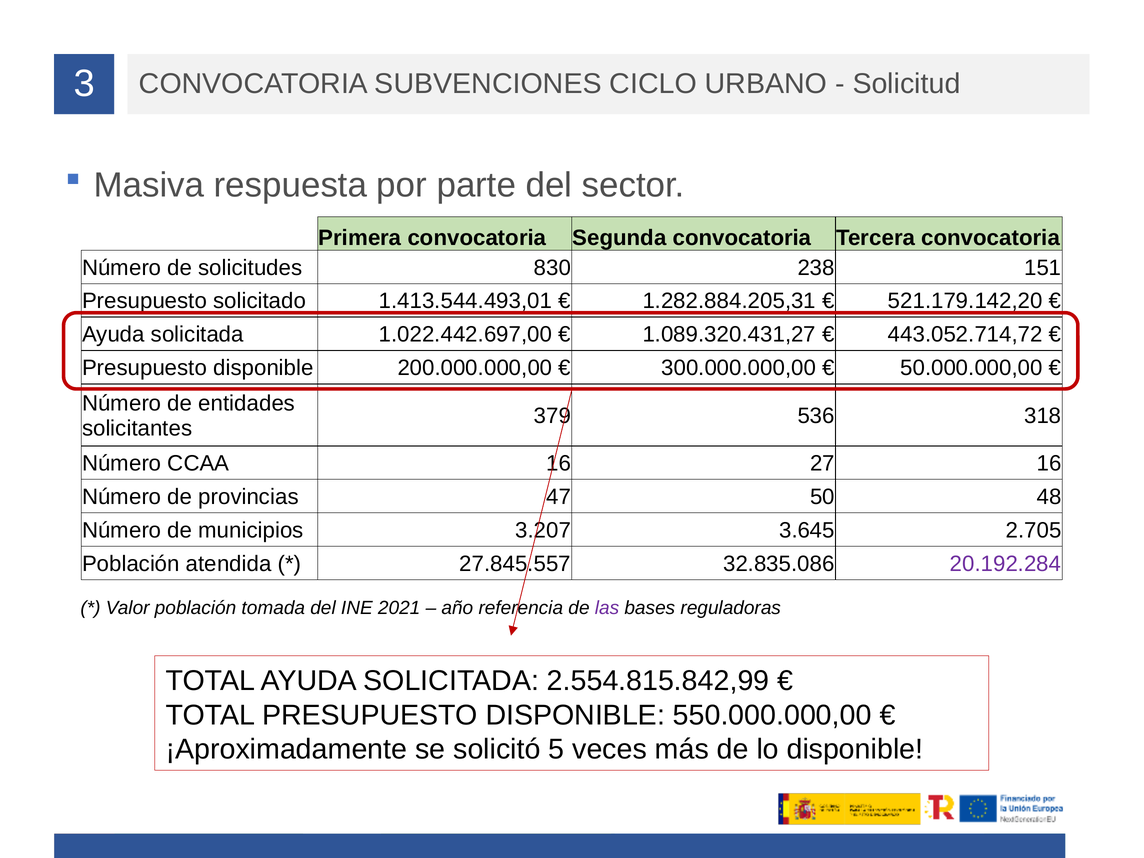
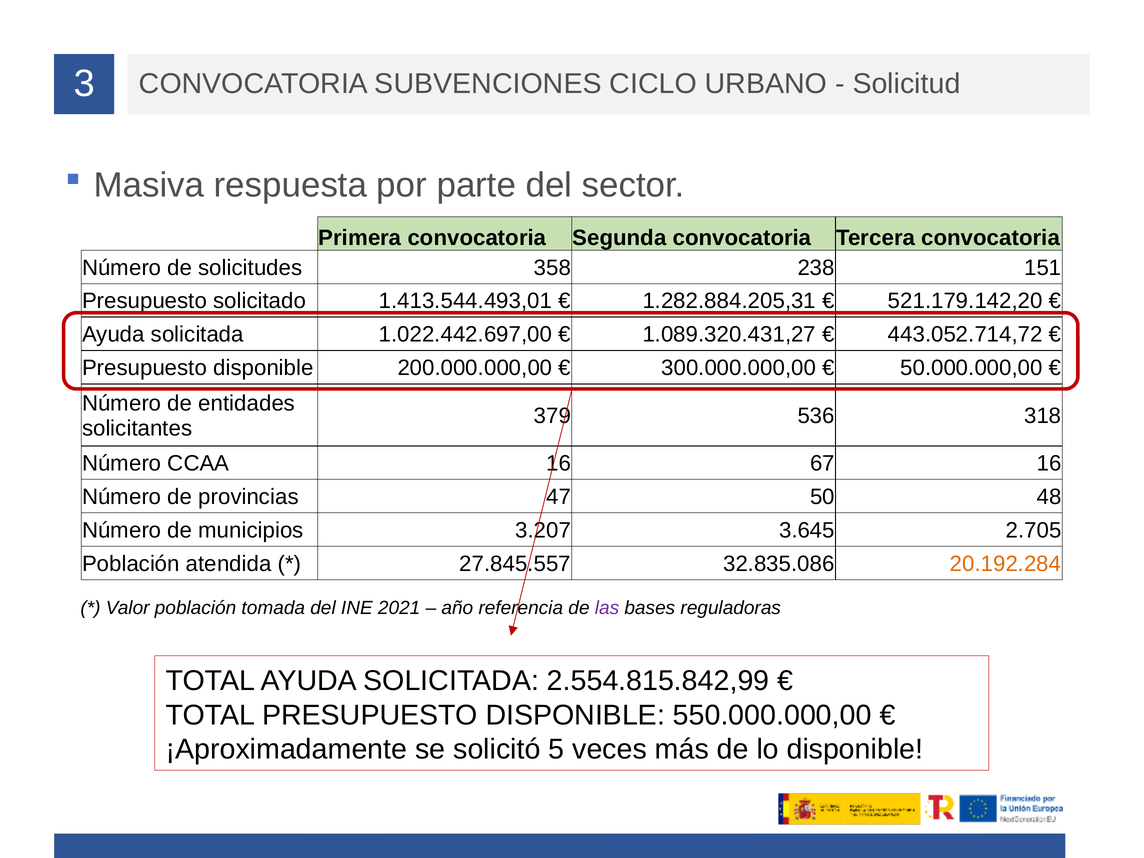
830: 830 -> 358
27: 27 -> 67
20.192.284 colour: purple -> orange
